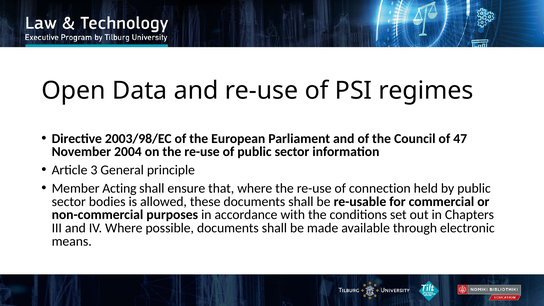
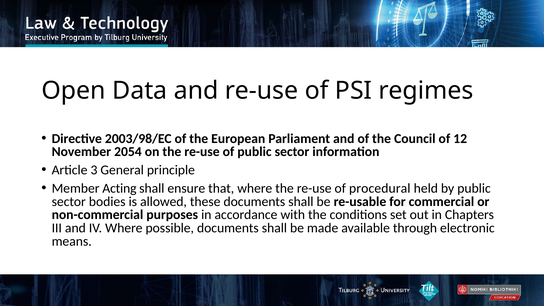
47: 47 -> 12
2004: 2004 -> 2054
connection: connection -> procedural
